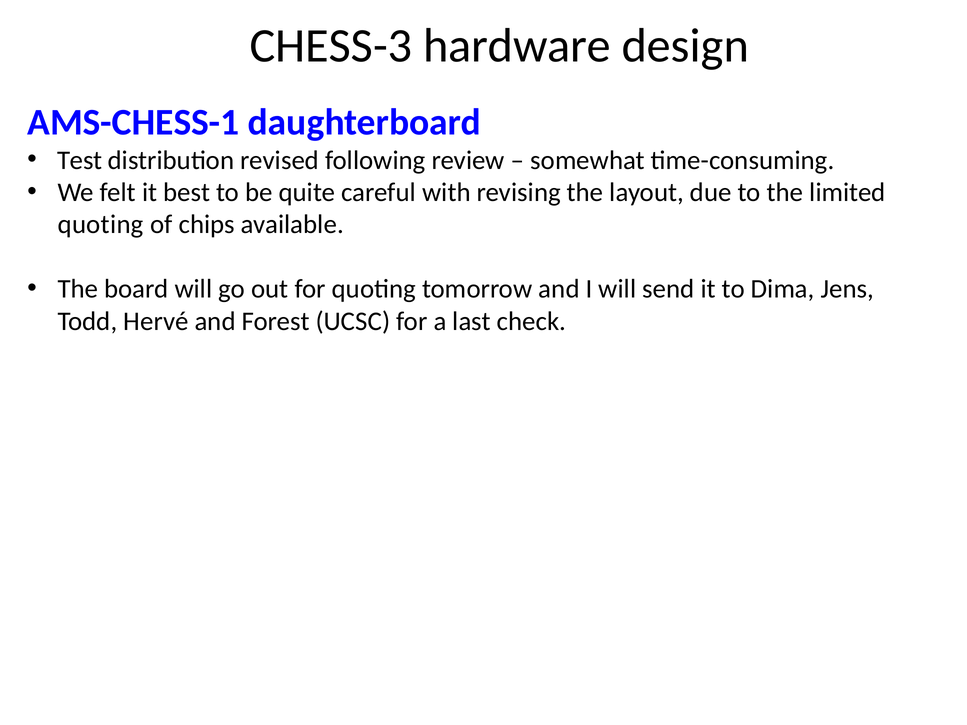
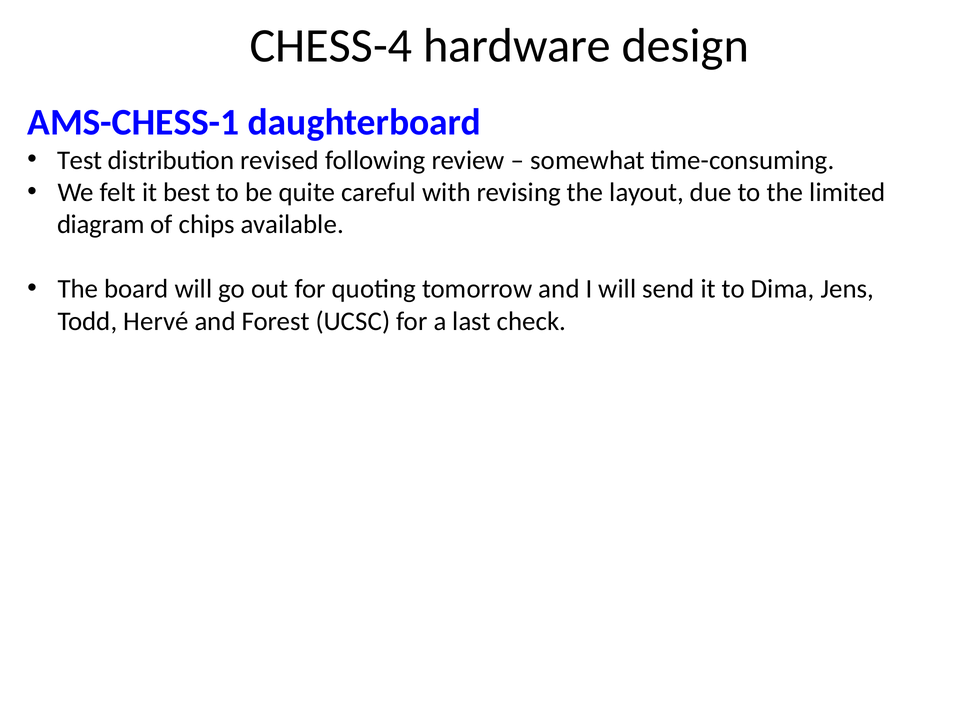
CHESS-3: CHESS-3 -> CHESS-4
quoting at (101, 225): quoting -> diagram
